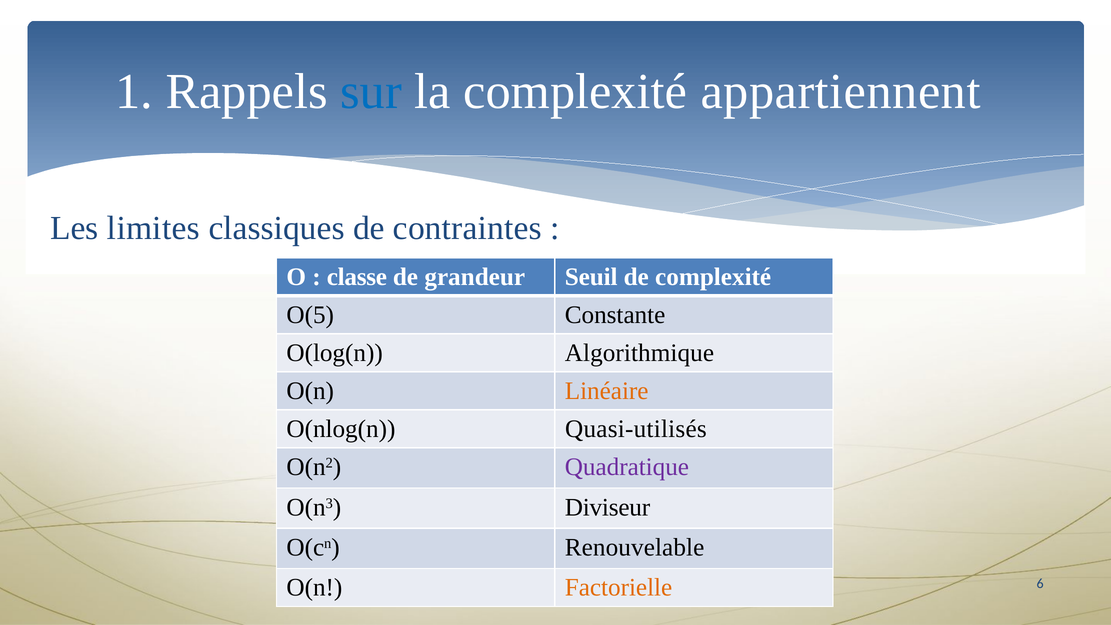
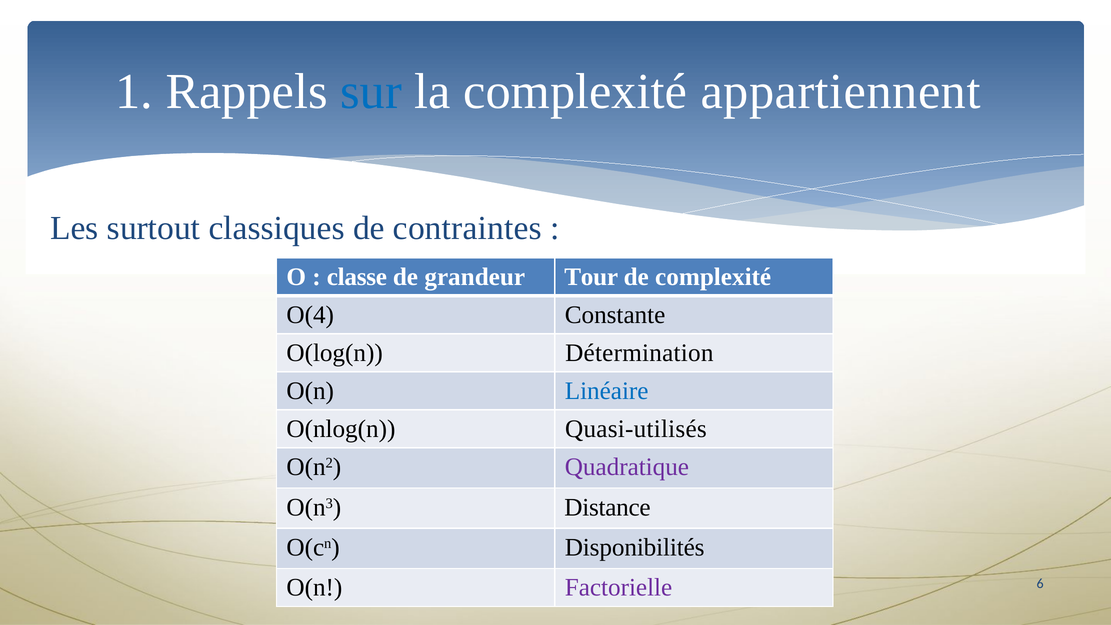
limites: limites -> surtout
Seuil: Seuil -> Tour
O(5: O(5 -> O(4
Algorithmique: Algorithmique -> Détermination
Linéaire colour: orange -> blue
Diviseur: Diviseur -> Distance
Renouvelable: Renouvelable -> Disponibilités
Factorielle colour: orange -> purple
